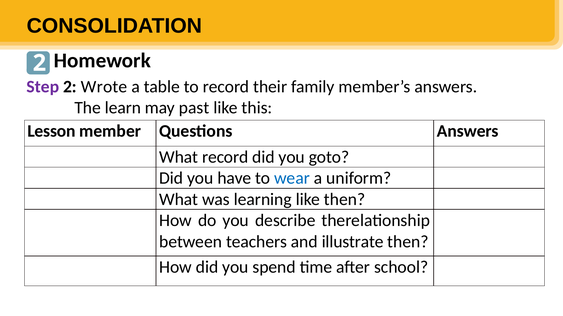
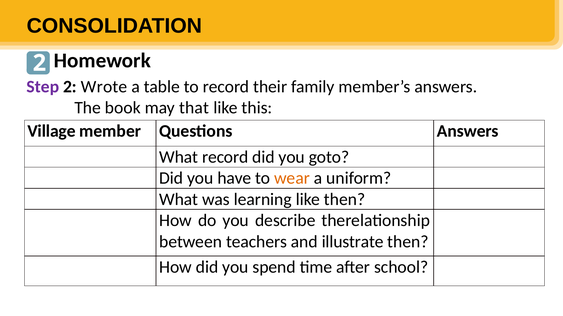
learn: learn -> book
past: past -> that
Lesson: Lesson -> Village
wear colour: blue -> orange
